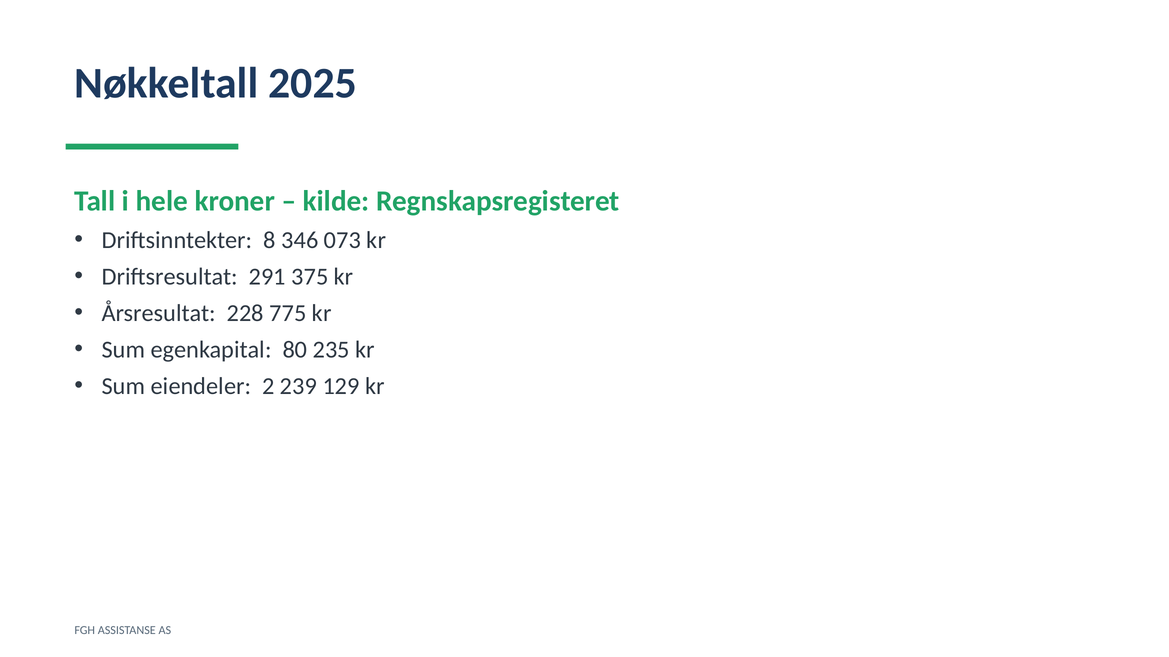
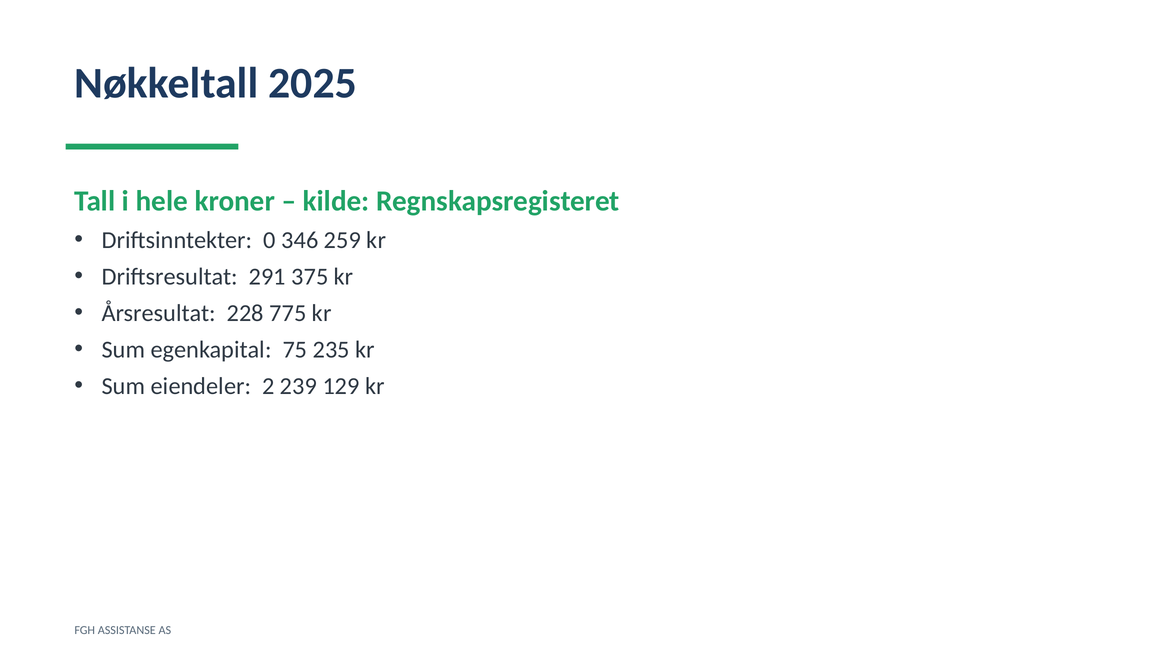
8: 8 -> 0
073: 073 -> 259
80: 80 -> 75
